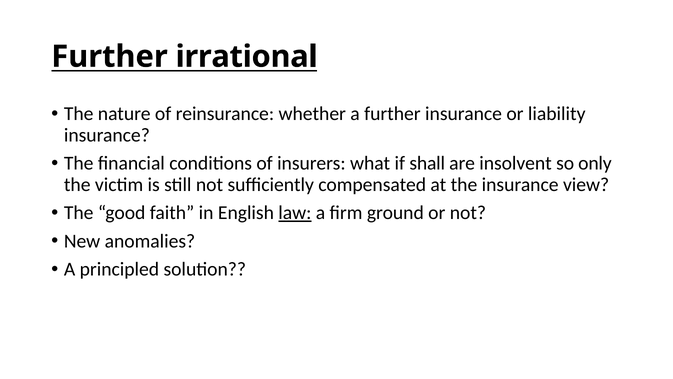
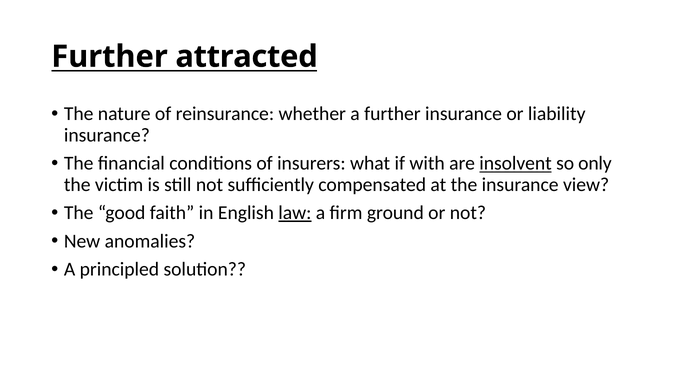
irrational: irrational -> attracted
shall: shall -> with
insolvent underline: none -> present
